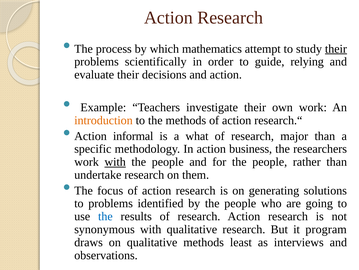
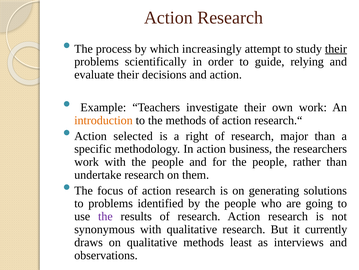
mathematics: mathematics -> increasingly
informal: informal -> selected
what: what -> right
with at (115, 162) underline: present -> none
the at (105, 216) colour: blue -> purple
program: program -> currently
